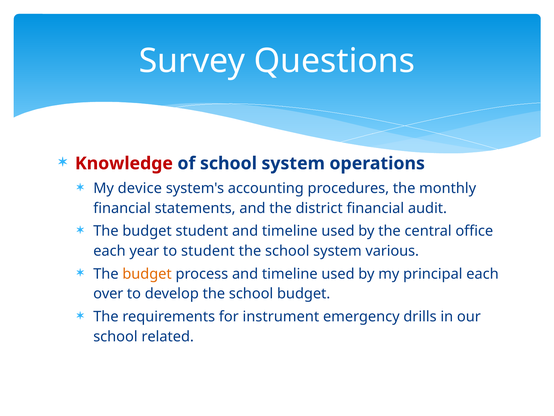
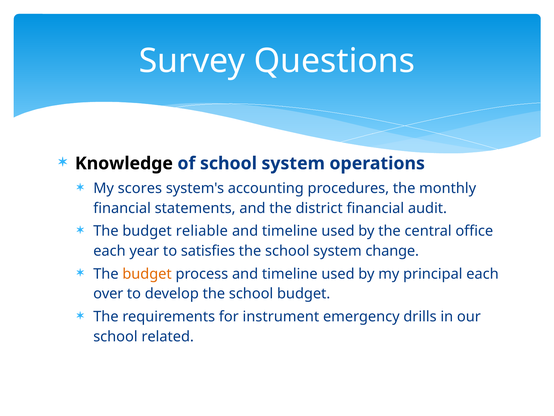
Knowledge colour: red -> black
device: device -> scores
budget student: student -> reliable
to student: student -> satisfies
various: various -> change
